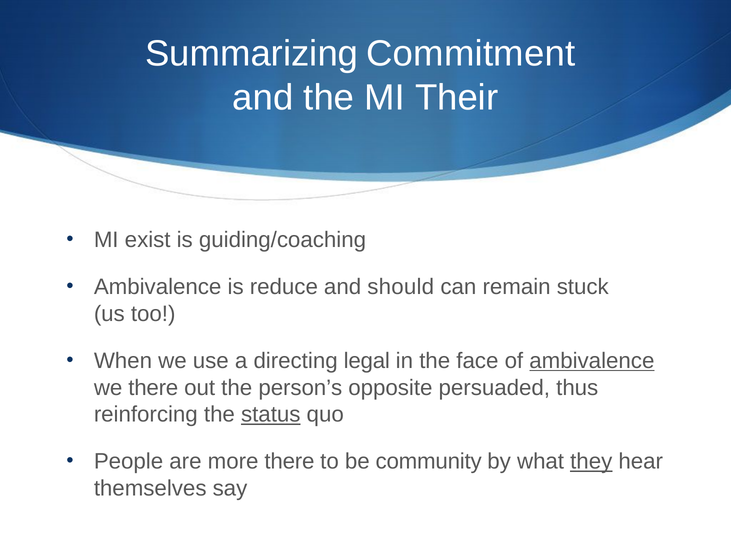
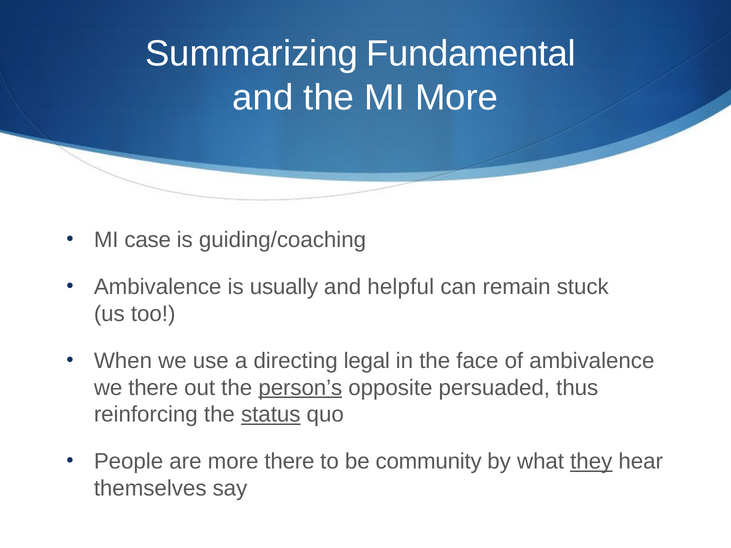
Commitment: Commitment -> Fundamental
MI Their: Their -> More
exist: exist -> case
reduce: reduce -> usually
should: should -> helpful
ambivalence at (592, 361) underline: present -> none
person’s underline: none -> present
